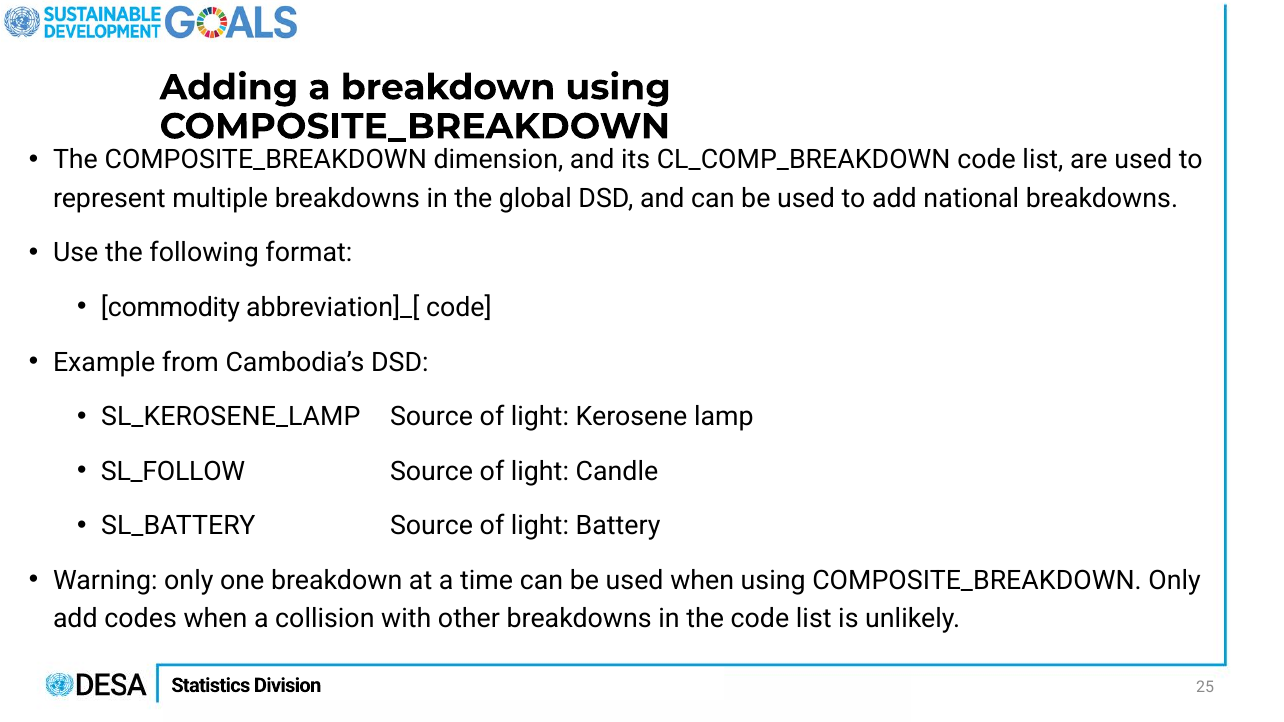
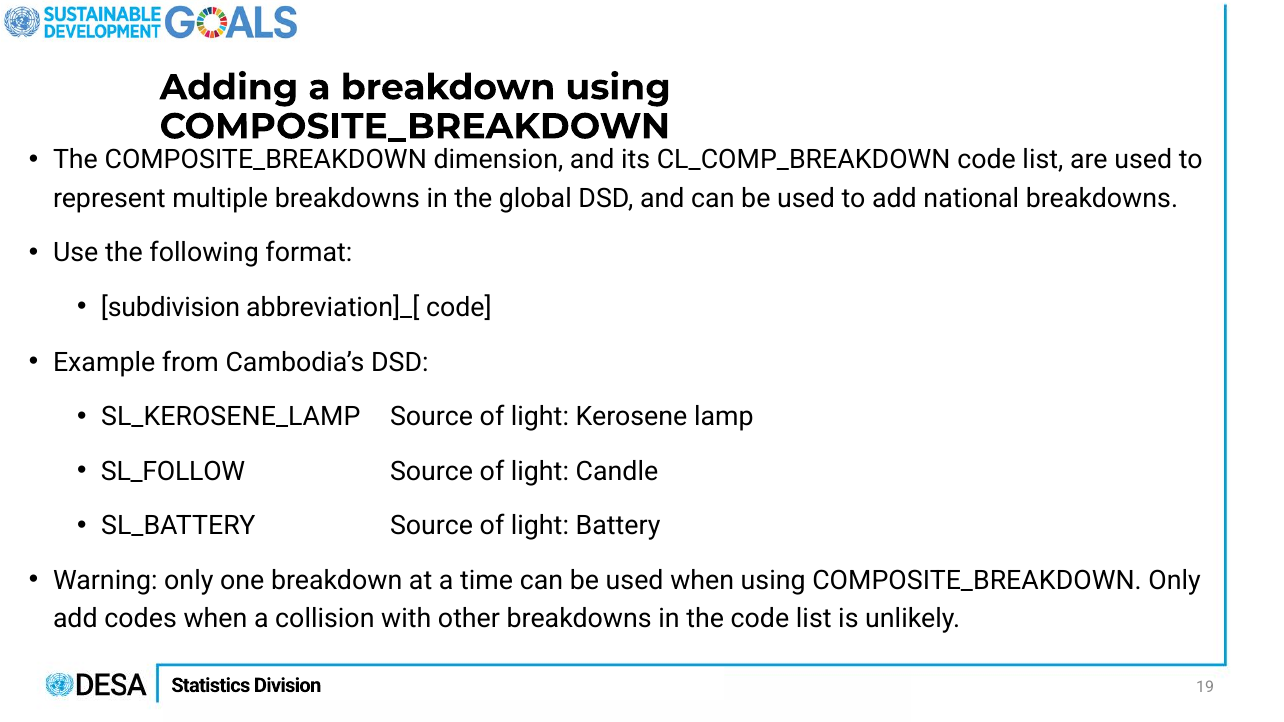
commodity: commodity -> subdivision
25: 25 -> 19
